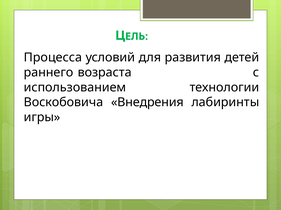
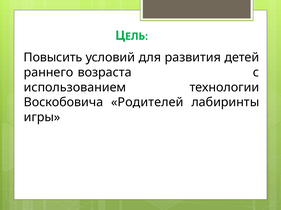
Процесса: Процесса -> Повысить
Внедрения: Внедрения -> Родителей
